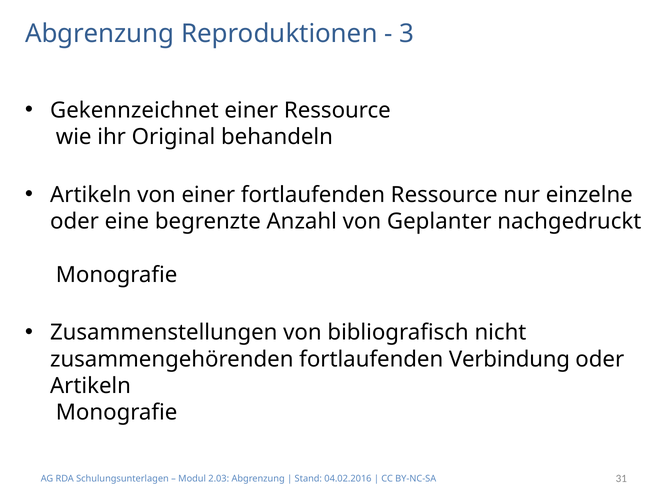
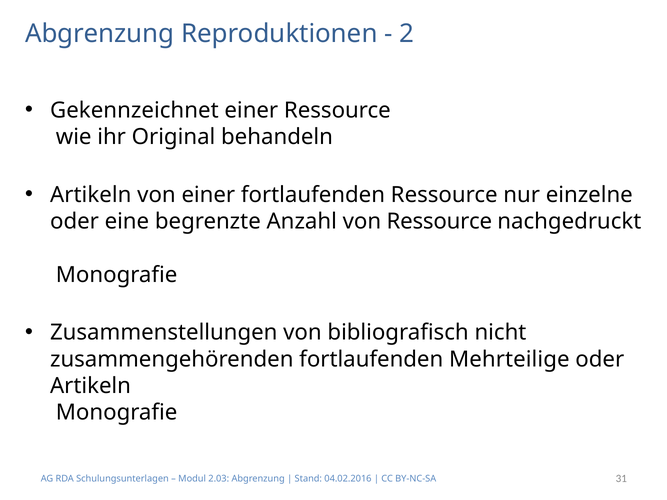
3: 3 -> 2
von Geplanter: Geplanter -> Ressource
Verbindung: Verbindung -> Mehrteilige
